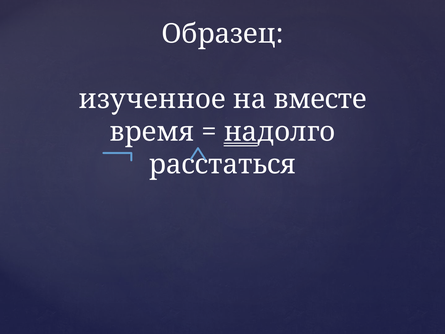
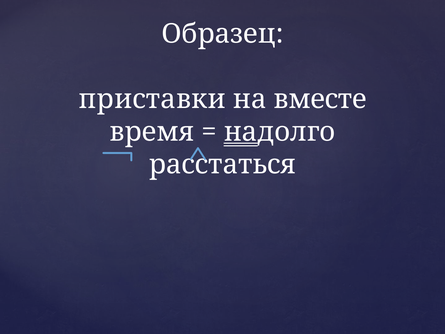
изученное: изученное -> приставки
